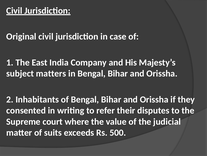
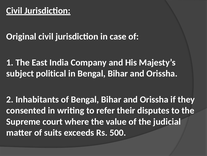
matters: matters -> political
